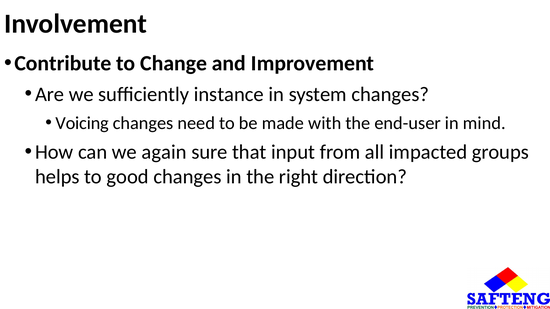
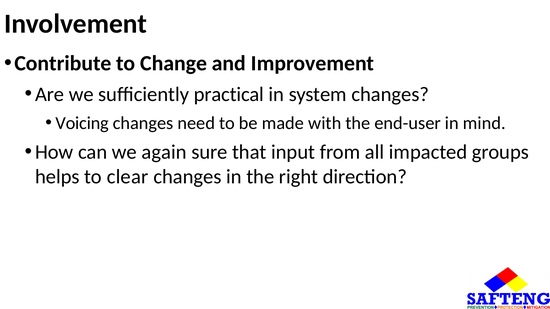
instance: instance -> practical
good: good -> clear
